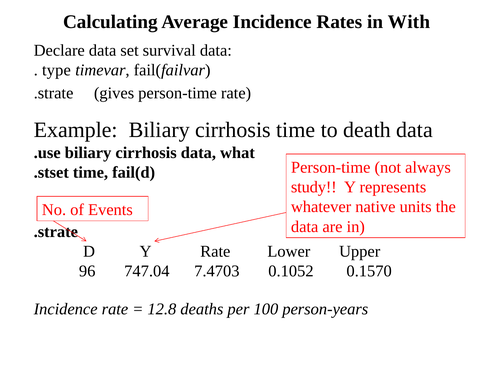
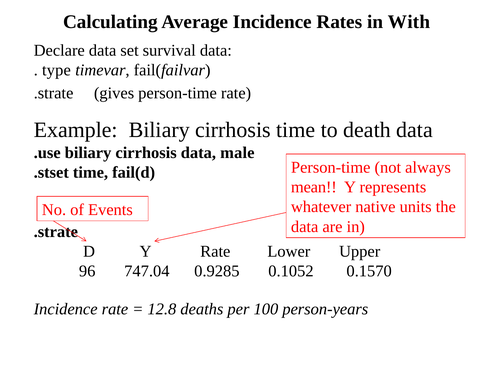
what: what -> male
study: study -> mean
7.4703: 7.4703 -> 0.9285
